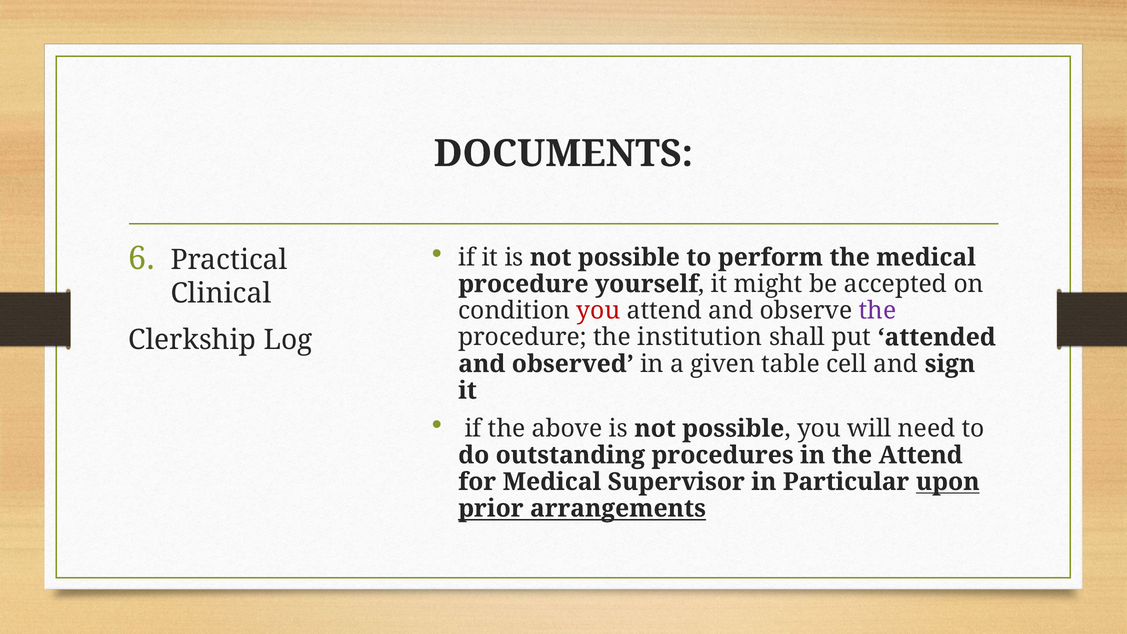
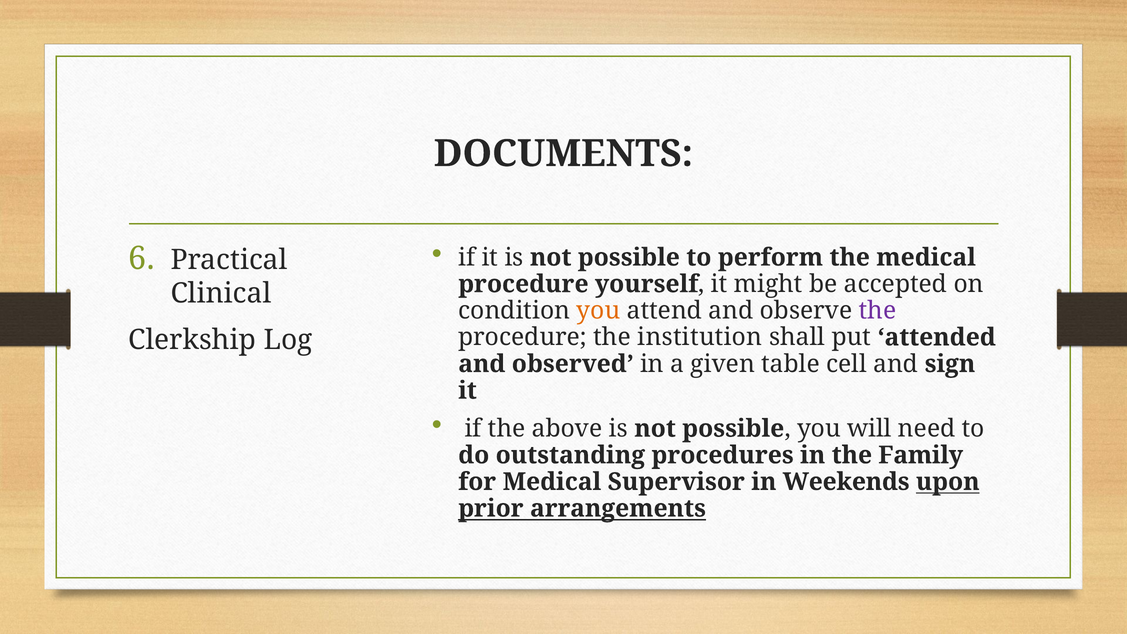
you at (598, 311) colour: red -> orange
the Attend: Attend -> Family
Particular: Particular -> Weekends
